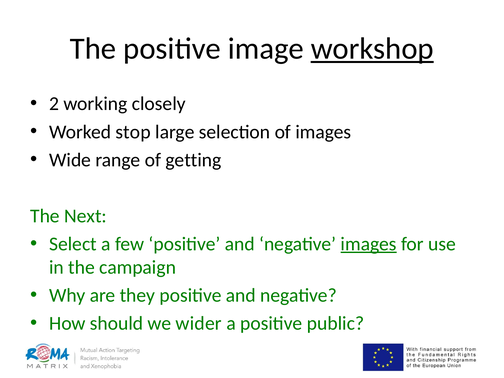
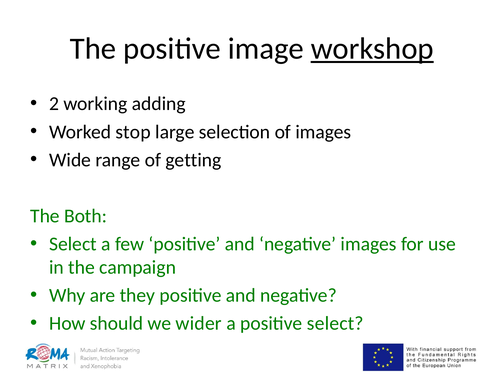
closely: closely -> adding
Next: Next -> Both
images at (369, 244) underline: present -> none
positive public: public -> select
